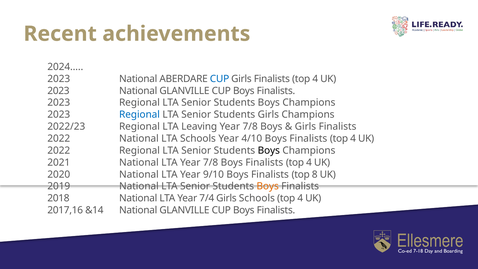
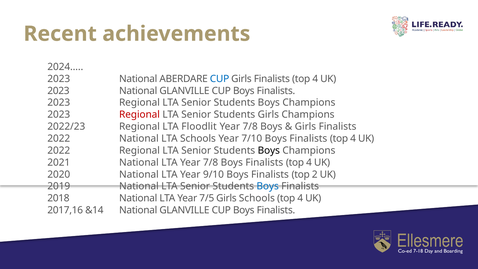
Regional at (139, 115) colour: blue -> red
Leaving: Leaving -> Floodlit
4/10: 4/10 -> 7/10
8: 8 -> 2
Boys at (268, 186) colour: orange -> blue
7/4: 7/4 -> 7/5
